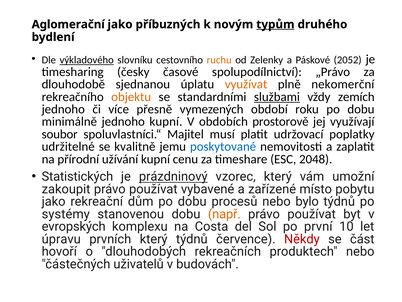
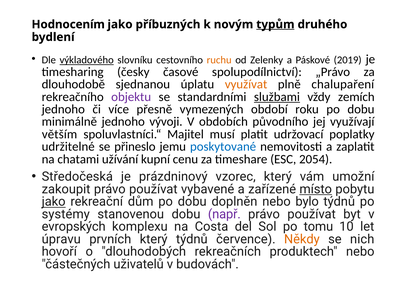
Aglomerační: Aglomerační -> Hodnocením
2052: 2052 -> 2019
nekomerční: nekomerční -> chalupaření
objektu colour: orange -> purple
jednoho kupní: kupní -> vývoji
prostorově: prostorově -> původního
soubor: soubor -> větším
kvalitně: kvalitně -> přineslo
přírodní: přírodní -> chatami
2048: 2048 -> 2054
Statistických: Statistických -> Středočeská
prázdninový underline: present -> none
místo underline: none -> present
jako at (54, 201) underline: none -> present
procesů: procesů -> doplněn
např colour: orange -> purple
první: první -> tomu
Někdy colour: red -> orange
část: část -> nich
